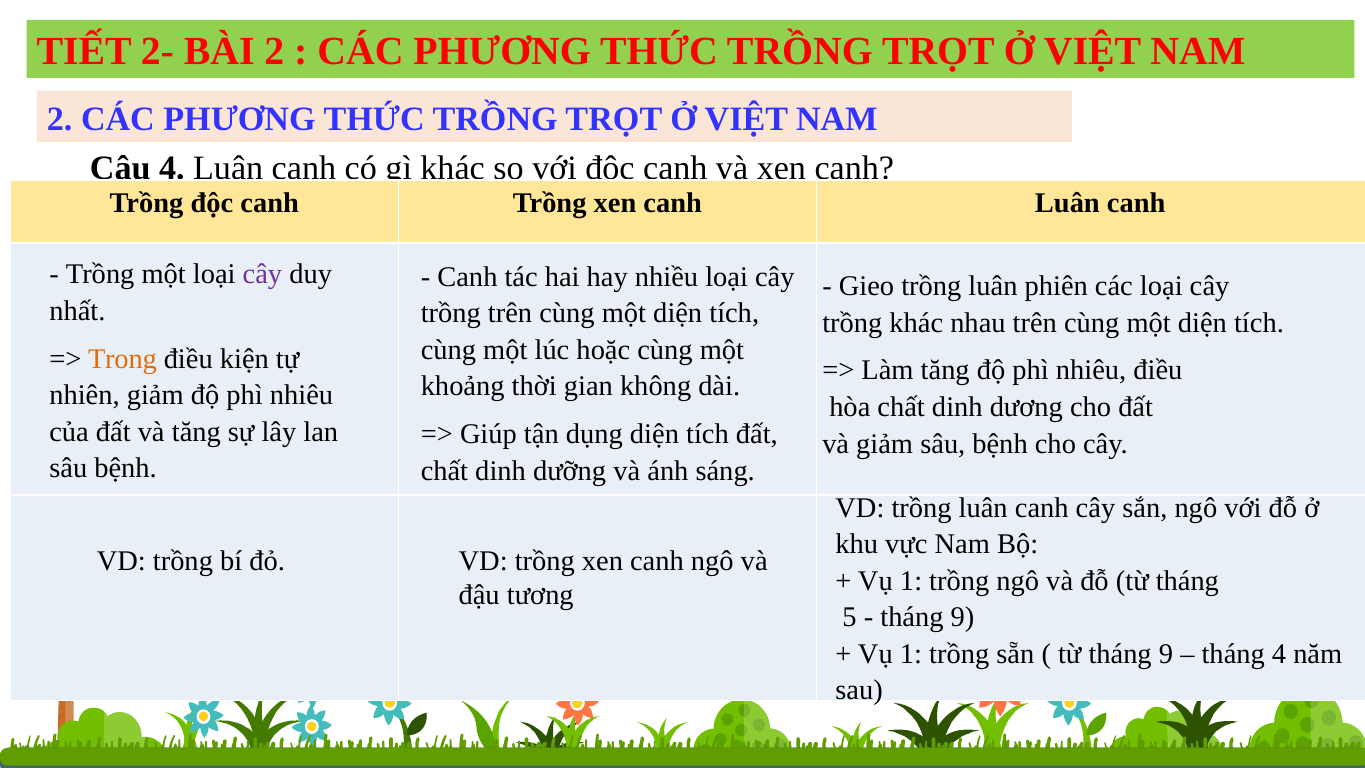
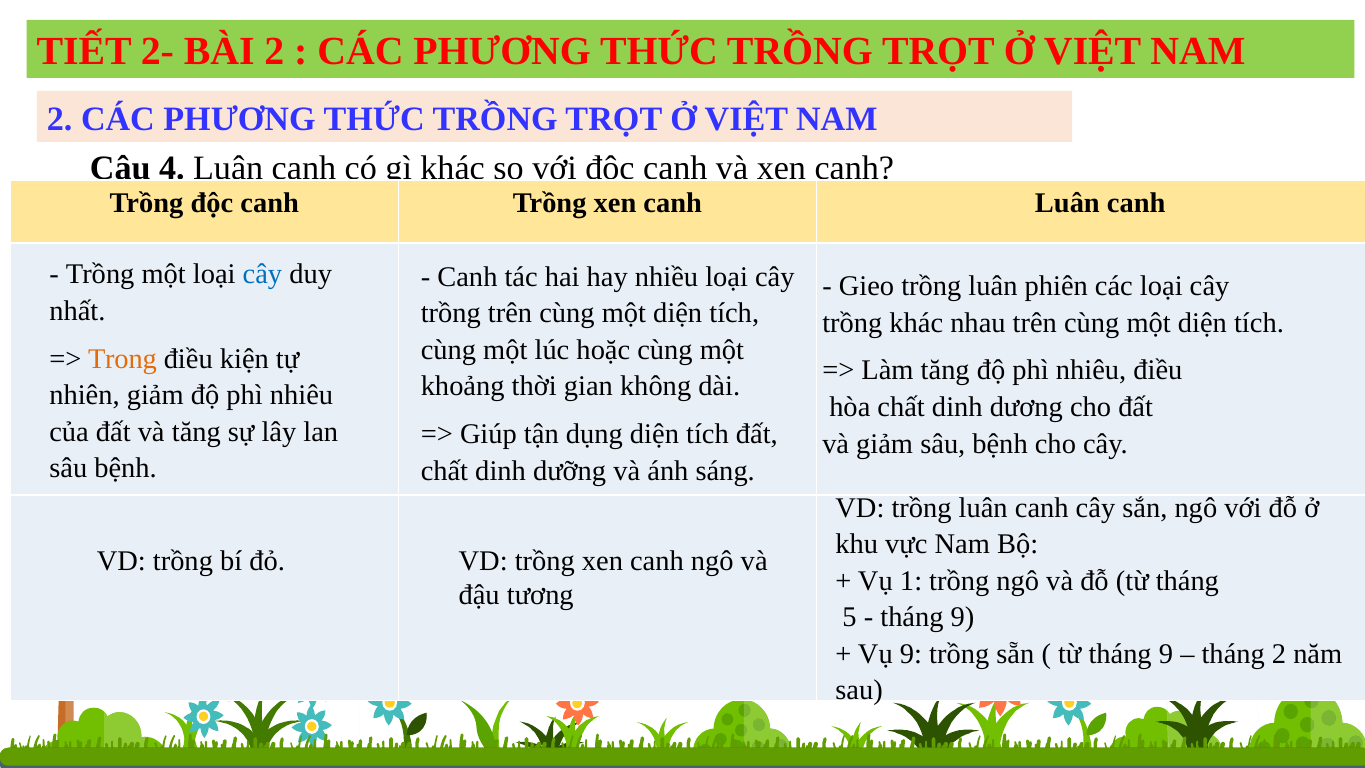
cây at (262, 274) colour: purple -> blue
1 at (911, 654): 1 -> 9
tháng 4: 4 -> 2
